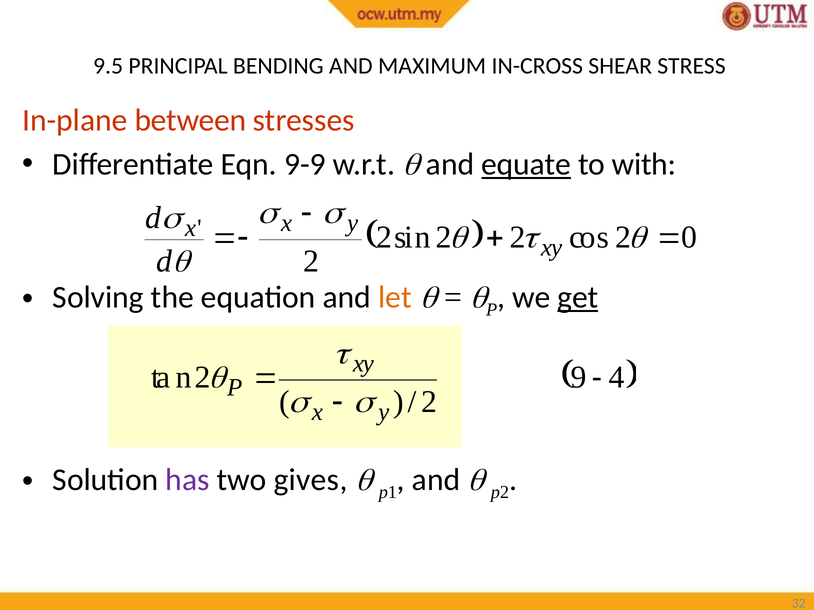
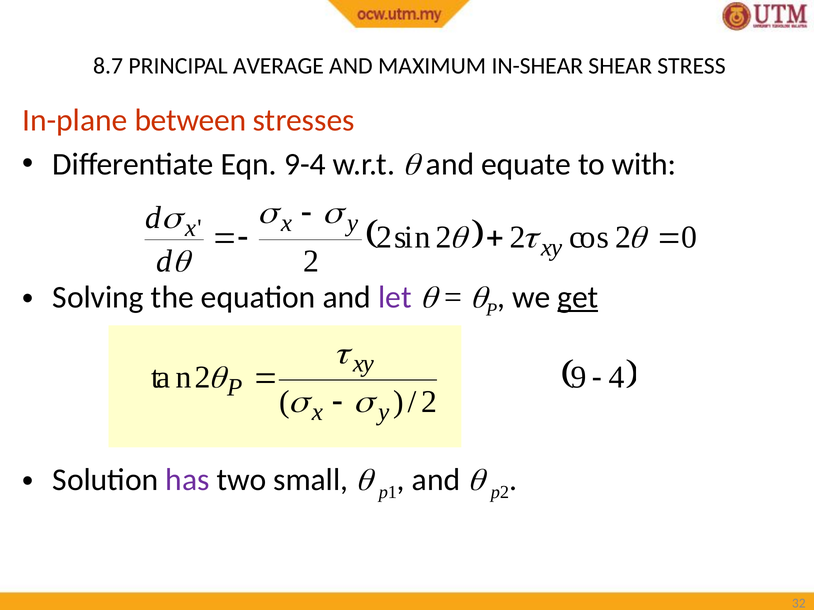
9.5: 9.5 -> 8.7
BENDING: BENDING -> AVERAGE
IN-CROSS: IN-CROSS -> IN-SHEAR
9-9: 9-9 -> 9-4
equate underline: present -> none
let colour: orange -> purple
gives: gives -> small
